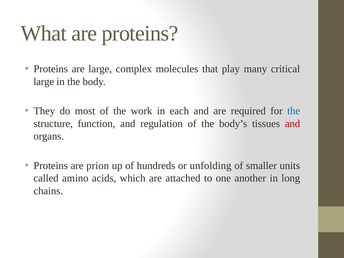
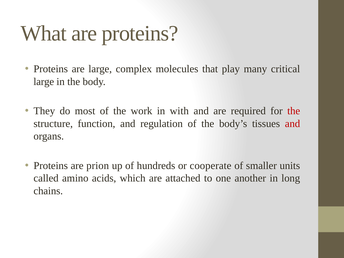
each: each -> with
the at (294, 111) colour: blue -> red
unfolding: unfolding -> cooperate
